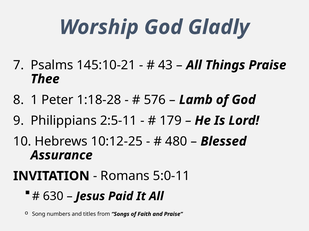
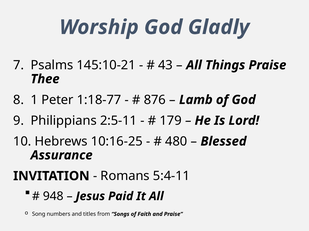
1:18-28: 1:18-28 -> 1:18-77
576: 576 -> 876
10:12-25: 10:12-25 -> 10:16-25
5:0-11: 5:0-11 -> 5:4-11
630: 630 -> 948
